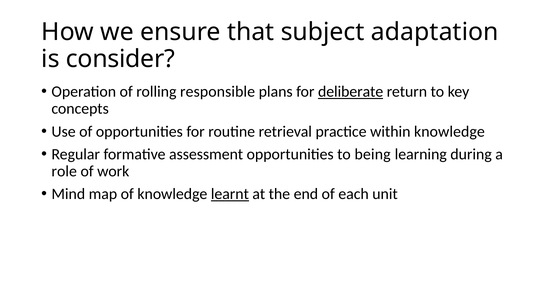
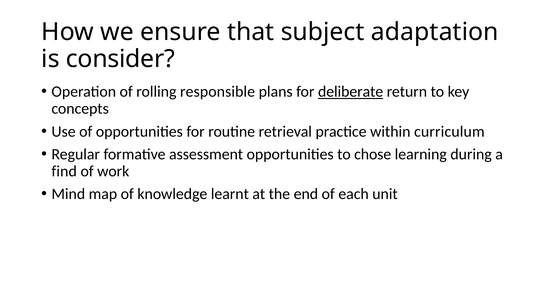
within knowledge: knowledge -> curriculum
being: being -> chose
role: role -> find
learnt underline: present -> none
